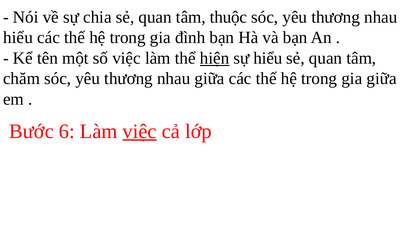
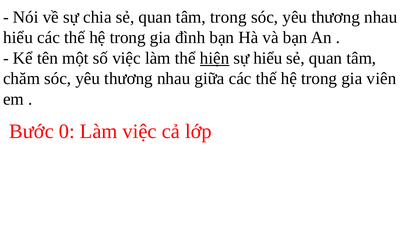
tâm thuộc: thuộc -> trong
gia giữa: giữa -> viên
6: 6 -> 0
việc at (140, 131) underline: present -> none
